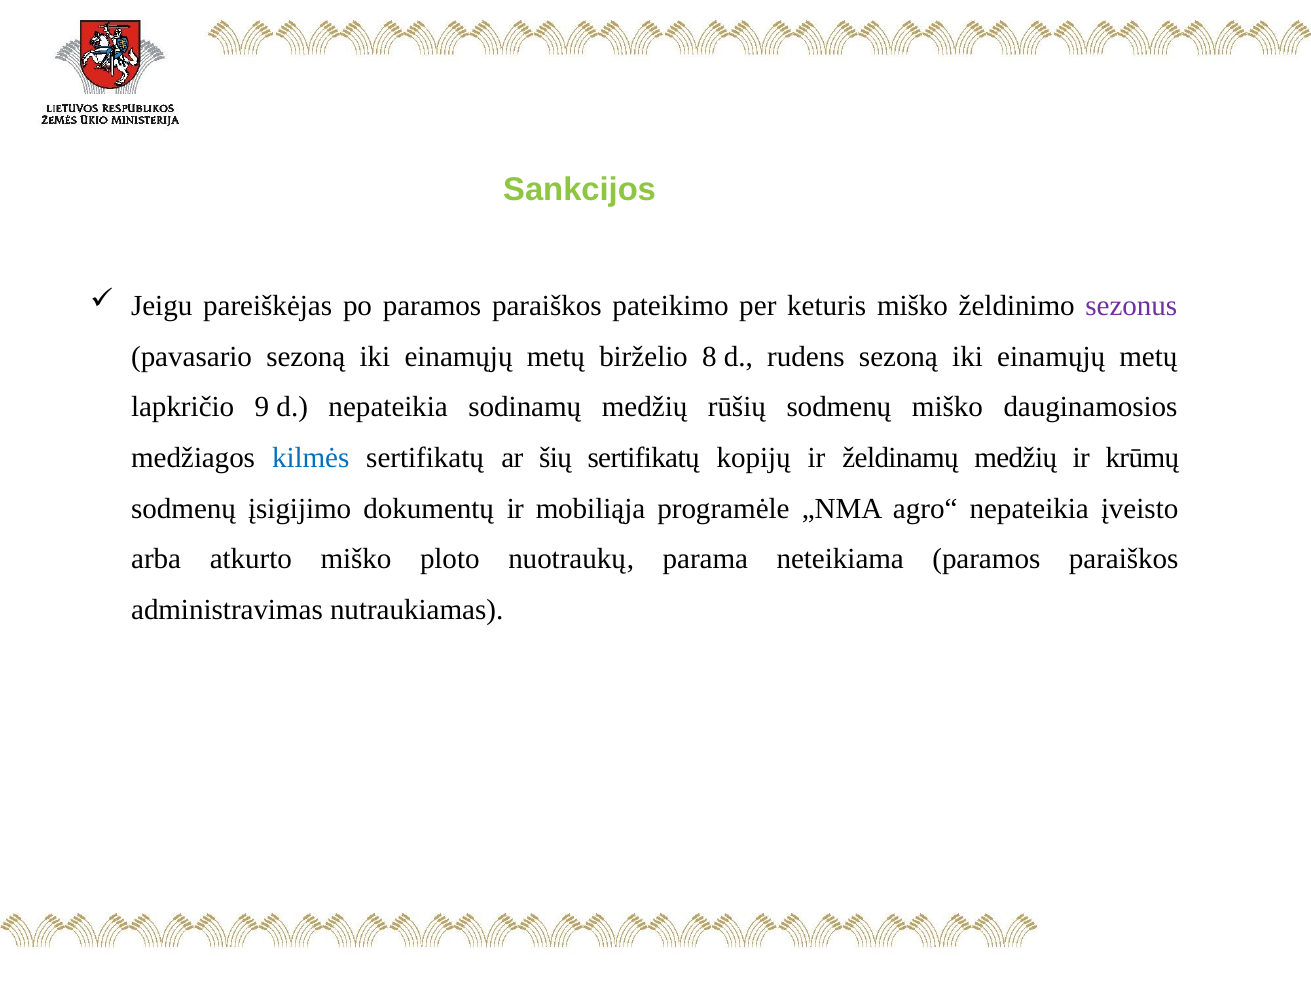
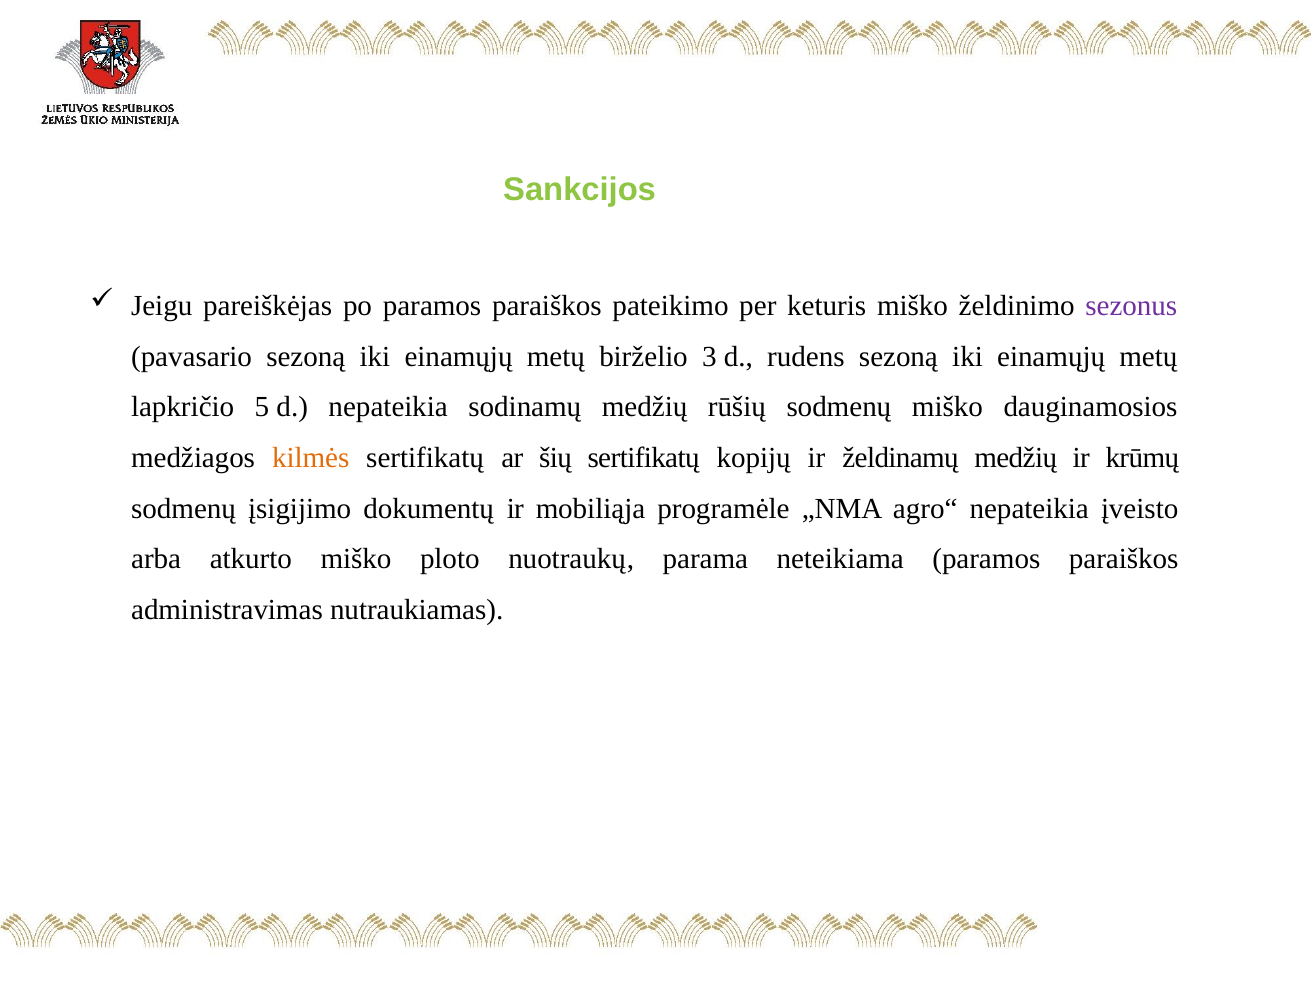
8: 8 -> 3
9: 9 -> 5
kilmės colour: blue -> orange
